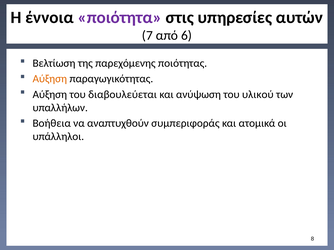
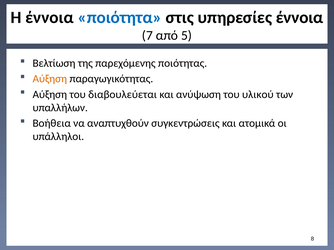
ποιότητα colour: purple -> blue
υπηρεσίες αυτών: αυτών -> έννοια
6: 6 -> 5
συμπεριφοράς: συμπεριφοράς -> συγκεντρώσεις
